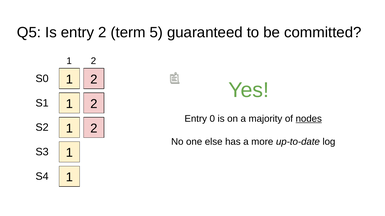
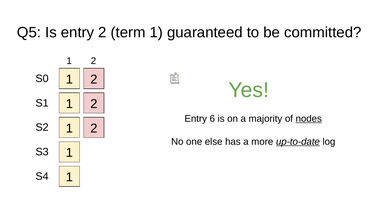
term 5: 5 -> 1
0: 0 -> 6
up-to-date underline: none -> present
